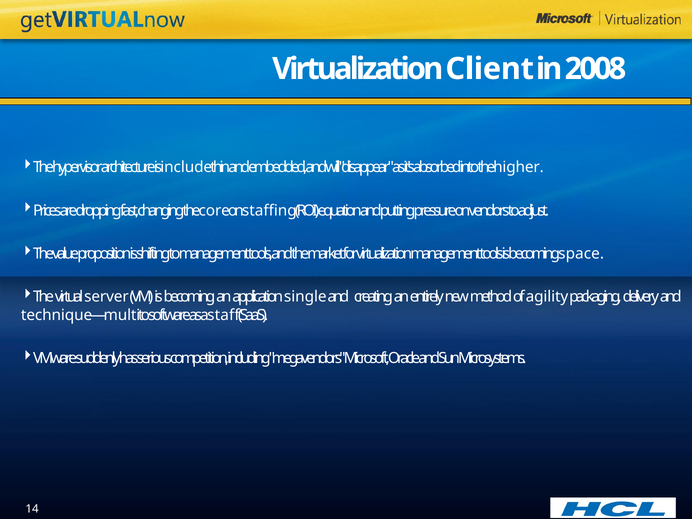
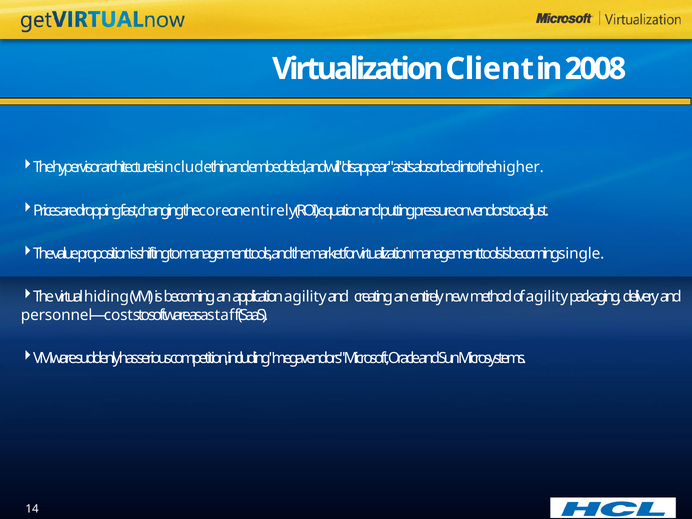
staffing at (269, 210): staffing -> entirely
space: space -> single
server: server -> hiding
application single: single -> agility
technique: technique -> personnel
multi: multi -> costs
